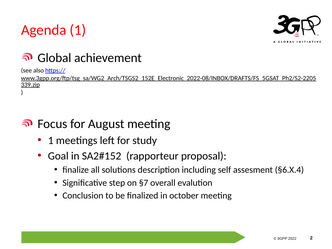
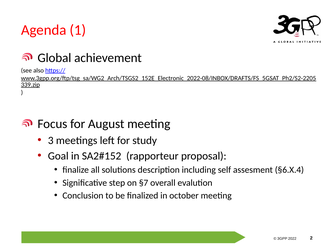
1 at (51, 140): 1 -> 3
